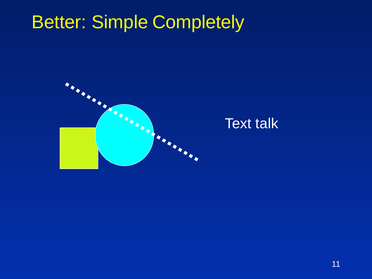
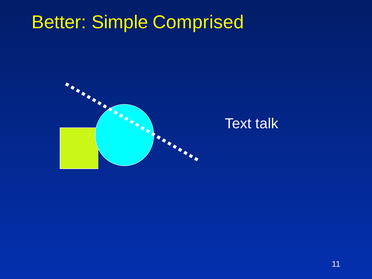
Completely: Completely -> Comprised
